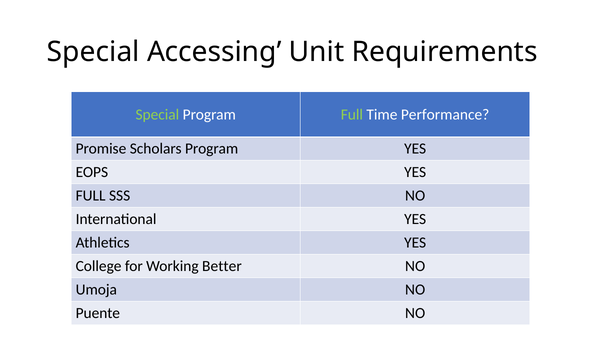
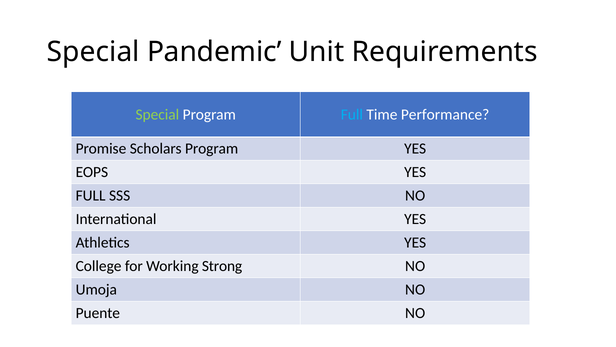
Accessing: Accessing -> Pandemic
Full at (352, 114) colour: light green -> light blue
Better: Better -> Strong
